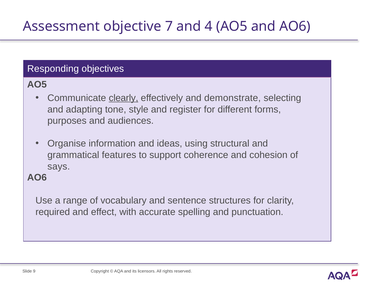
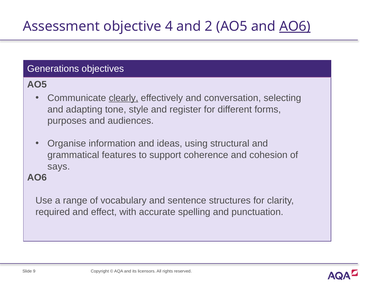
7: 7 -> 4
4: 4 -> 2
AO6 at (295, 26) underline: none -> present
Responding: Responding -> Generations
demonstrate: demonstrate -> conversation
